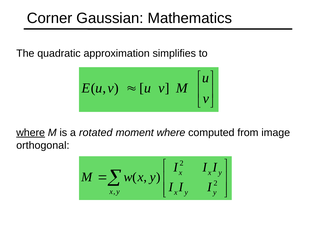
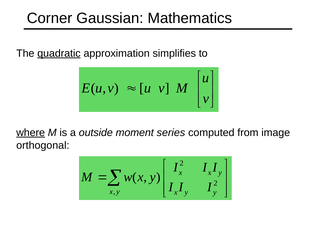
quadratic underline: none -> present
rotated: rotated -> outside
moment where: where -> series
